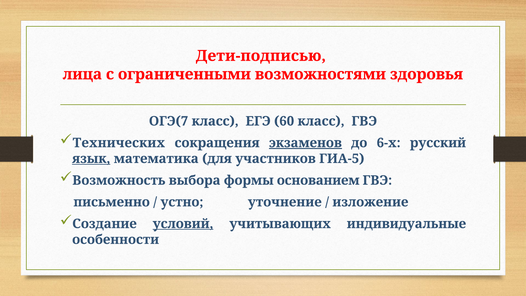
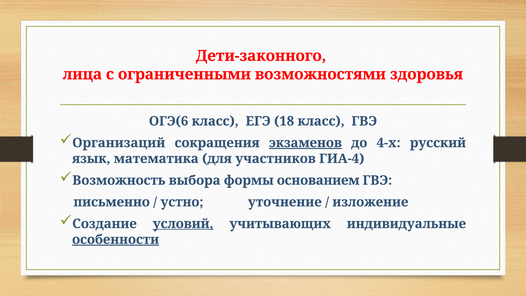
Дети-подписью: Дети-подписью -> Дети-законного
ОГЭ(7: ОГЭ(7 -> ОГЭ(6
60: 60 -> 18
Технических: Технических -> Организаций
6-х: 6-х -> 4-х
язык underline: present -> none
ГИА-5: ГИА-5 -> ГИА-4
особенности underline: none -> present
